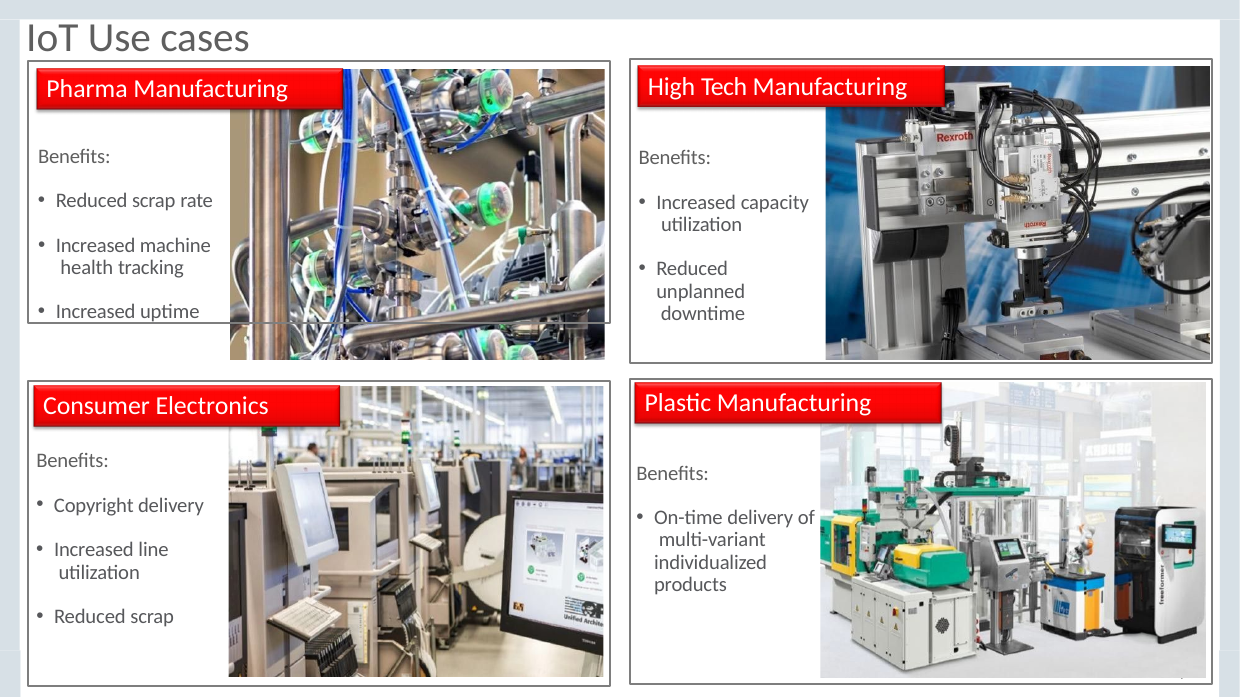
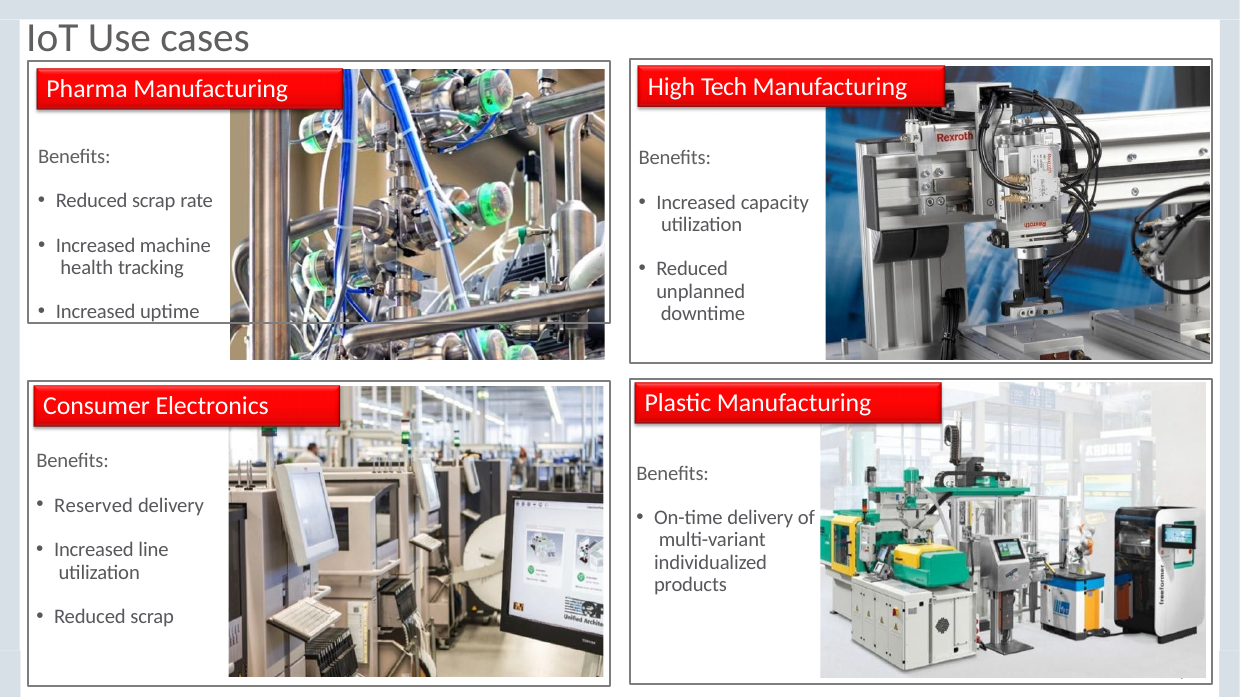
Copyright at (94, 506): Copyright -> Reserved
